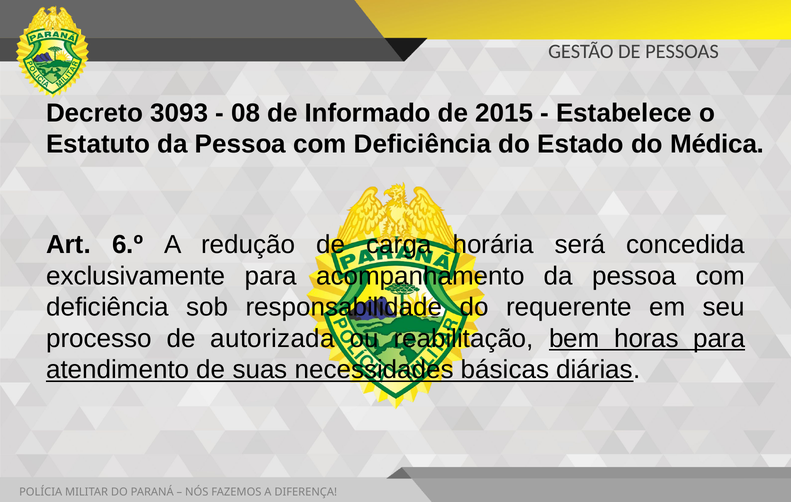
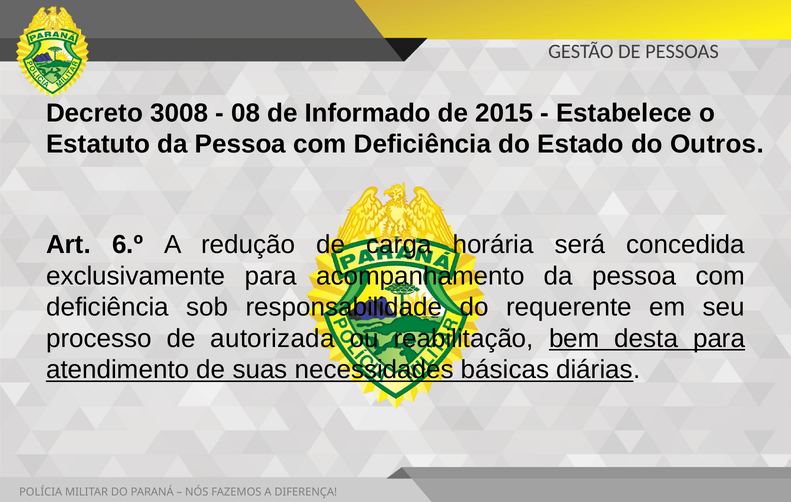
3093: 3093 -> 3008
Médica: Médica -> Outros
horas: horas -> desta
